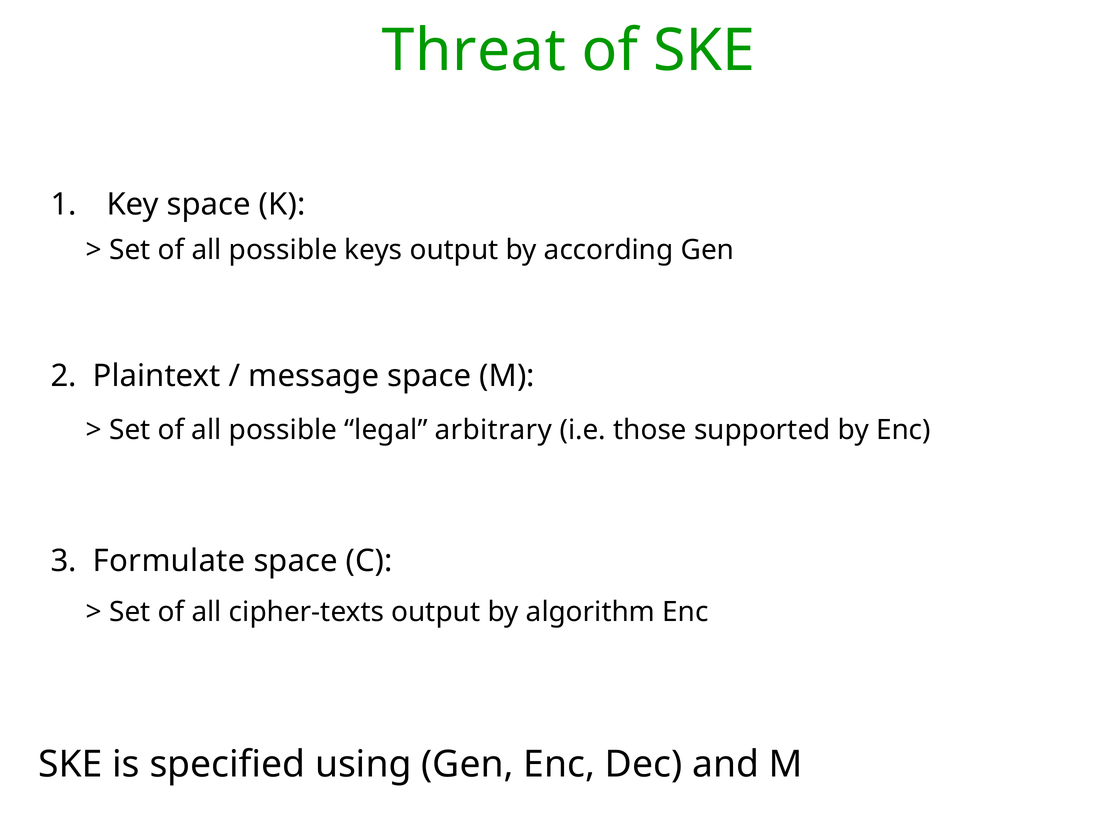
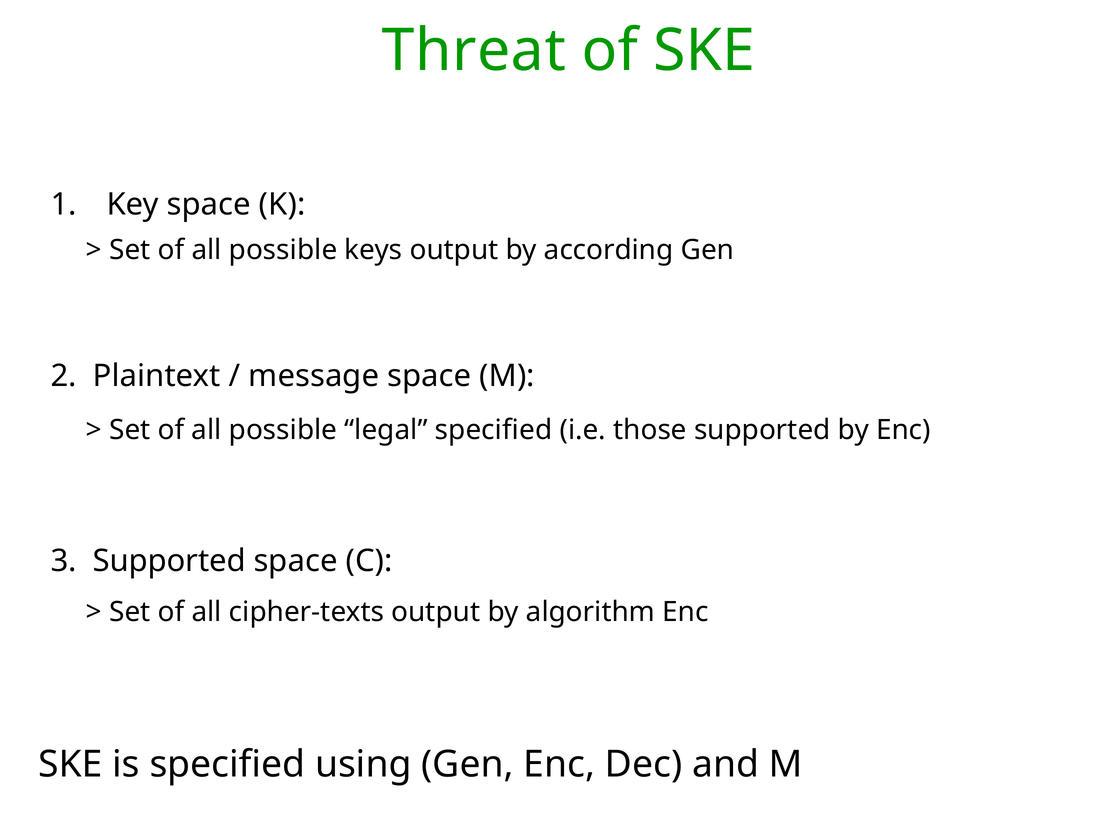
legal arbitrary: arbitrary -> specified
3 Formulate: Formulate -> Supported
